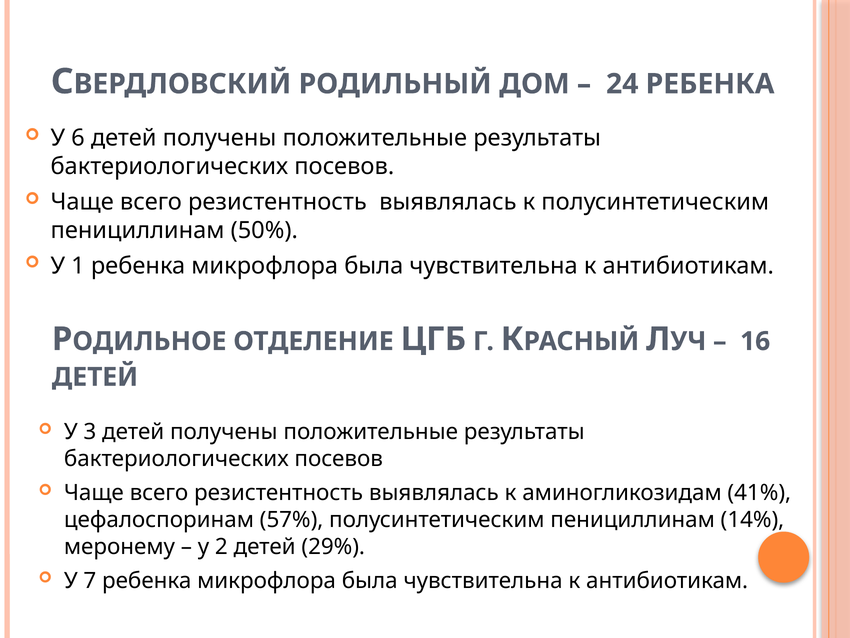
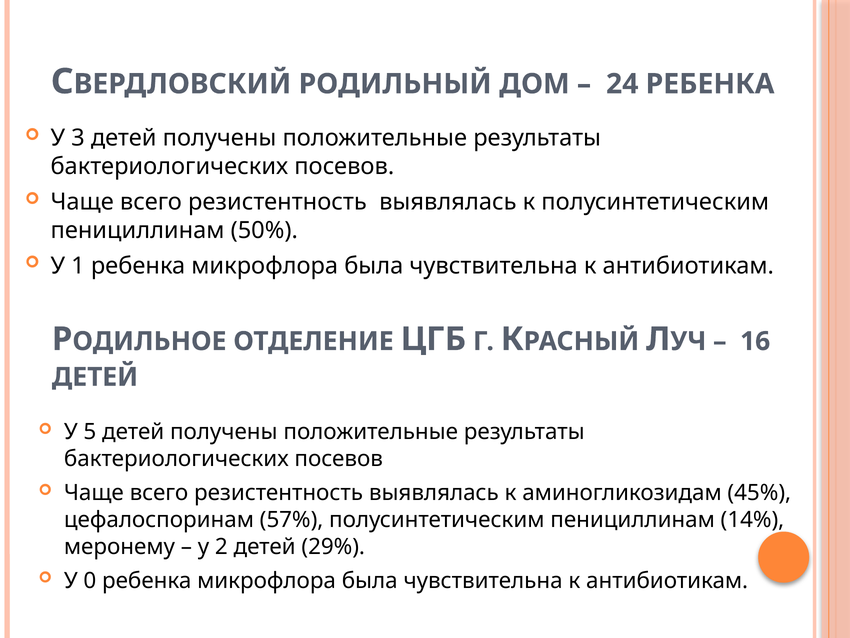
6: 6 -> 3
3: 3 -> 5
41%: 41% -> 45%
7: 7 -> 0
